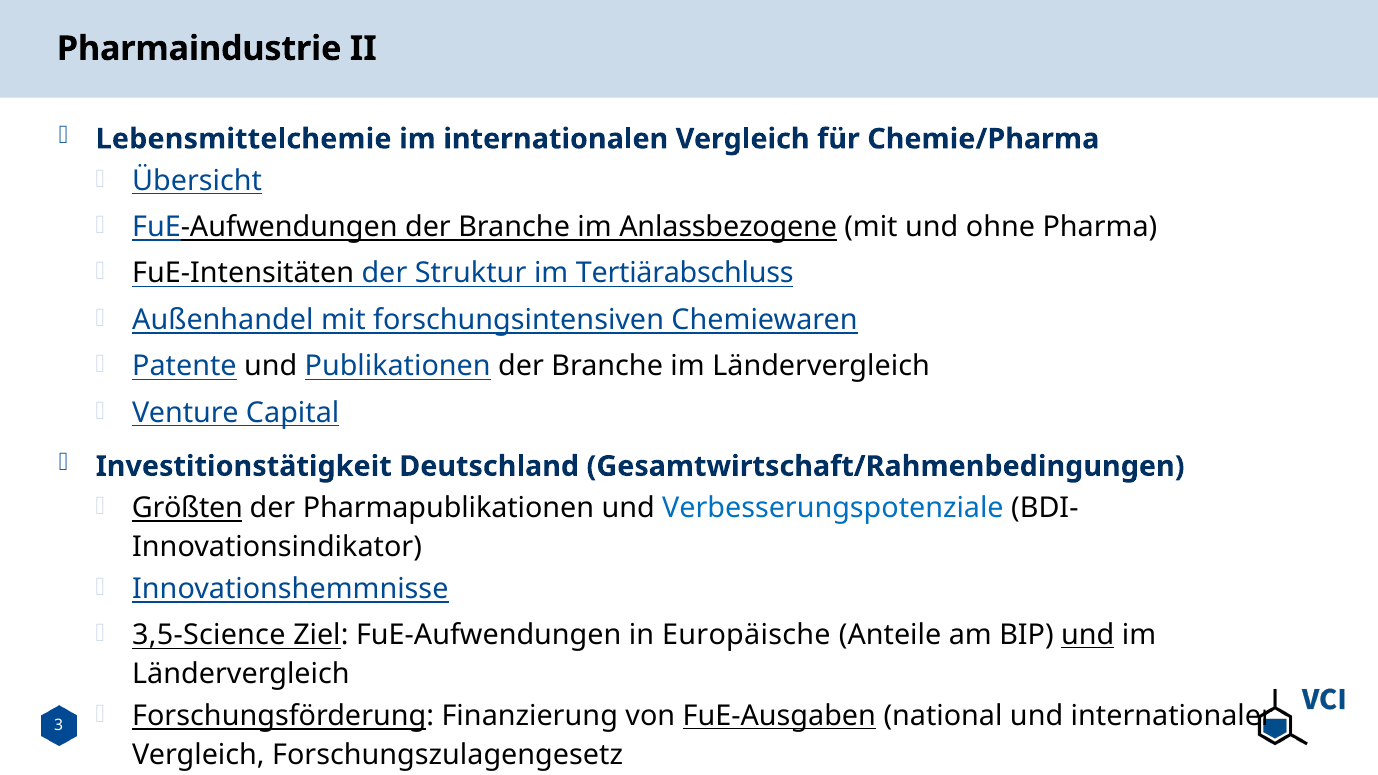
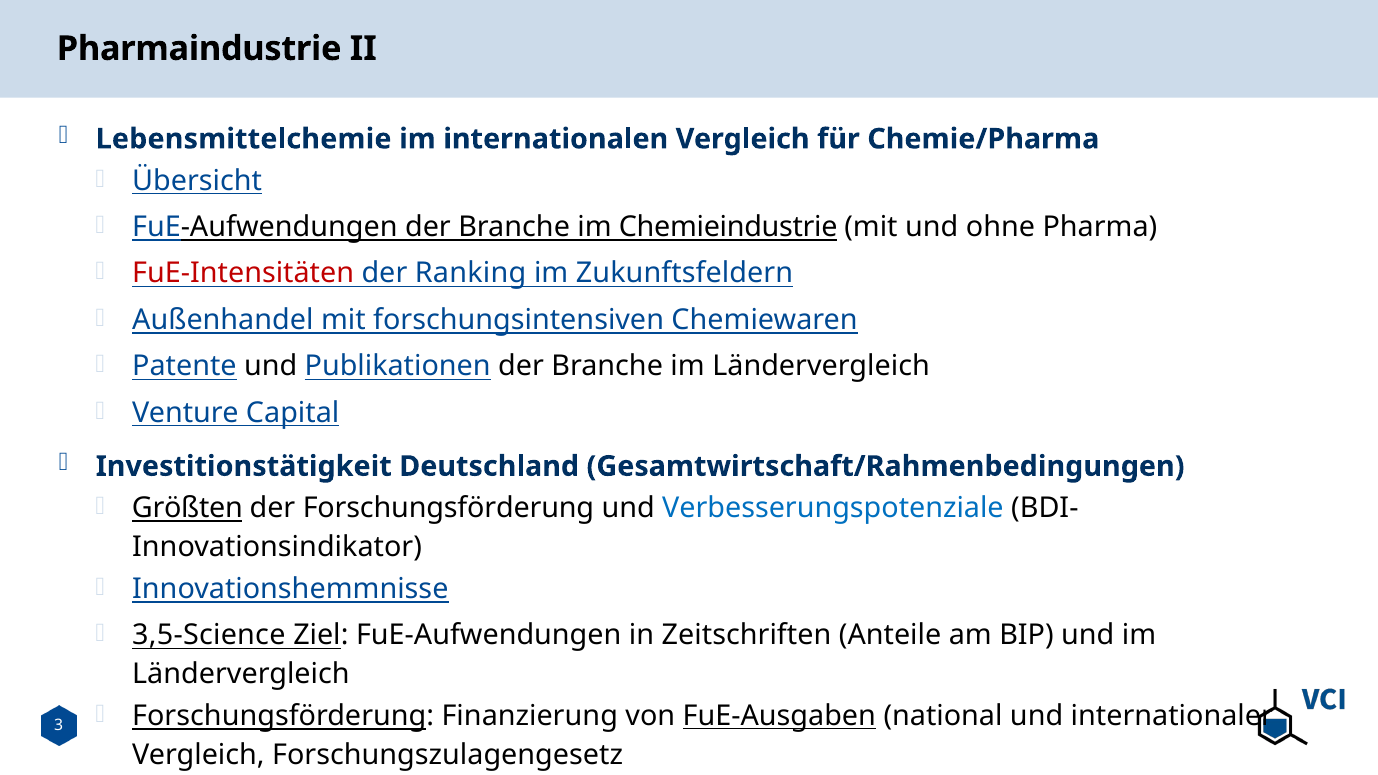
Anlassbezogene: Anlassbezogene -> Chemieindustrie
FuE-Intensitäten colour: black -> red
Struktur: Struktur -> Ranking
Tertiärabschluss: Tertiärabschluss -> Zukunftsfeldern
der Pharmapublikationen: Pharmapublikationen -> Forschungsförderung
Europäische: Europäische -> Zeitschriften
und at (1088, 635) underline: present -> none
